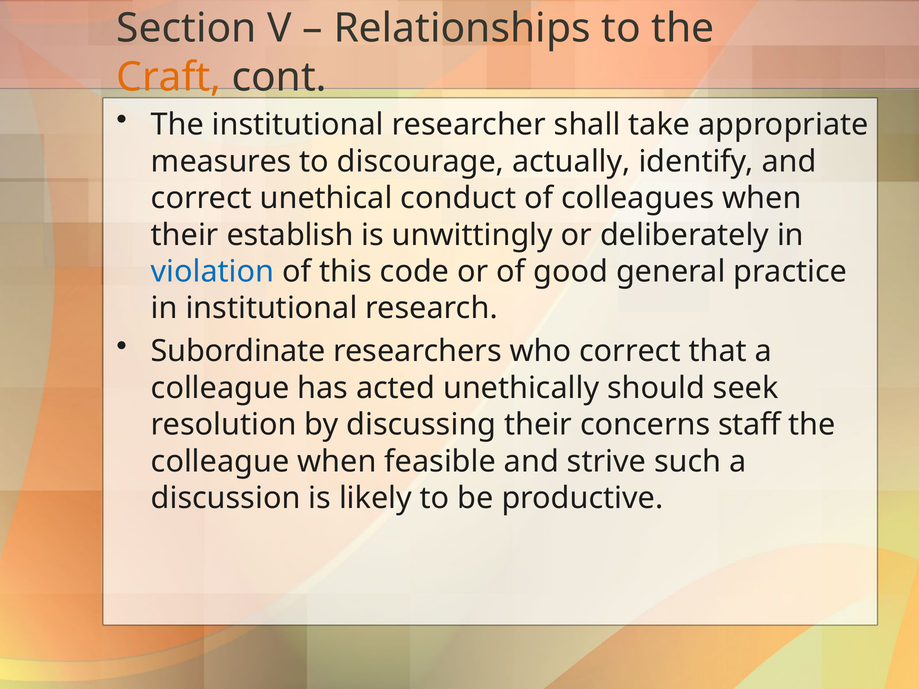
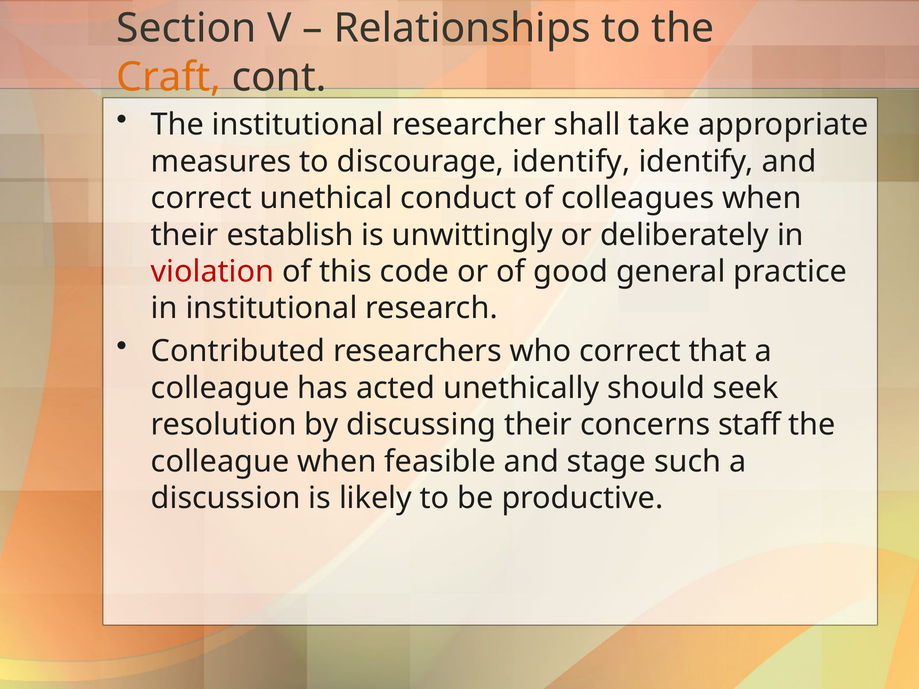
discourage actually: actually -> identify
violation colour: blue -> red
Subordinate: Subordinate -> Contributed
strive: strive -> stage
